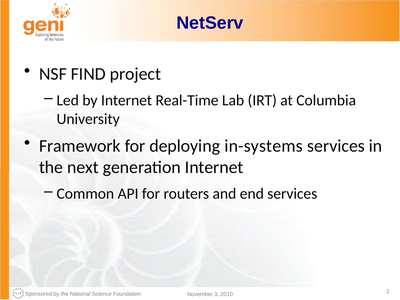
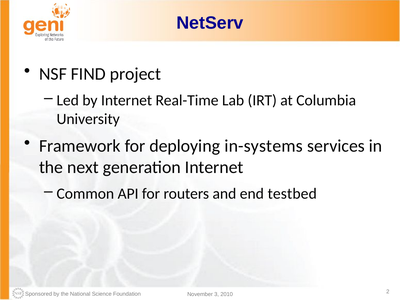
end services: services -> testbed
